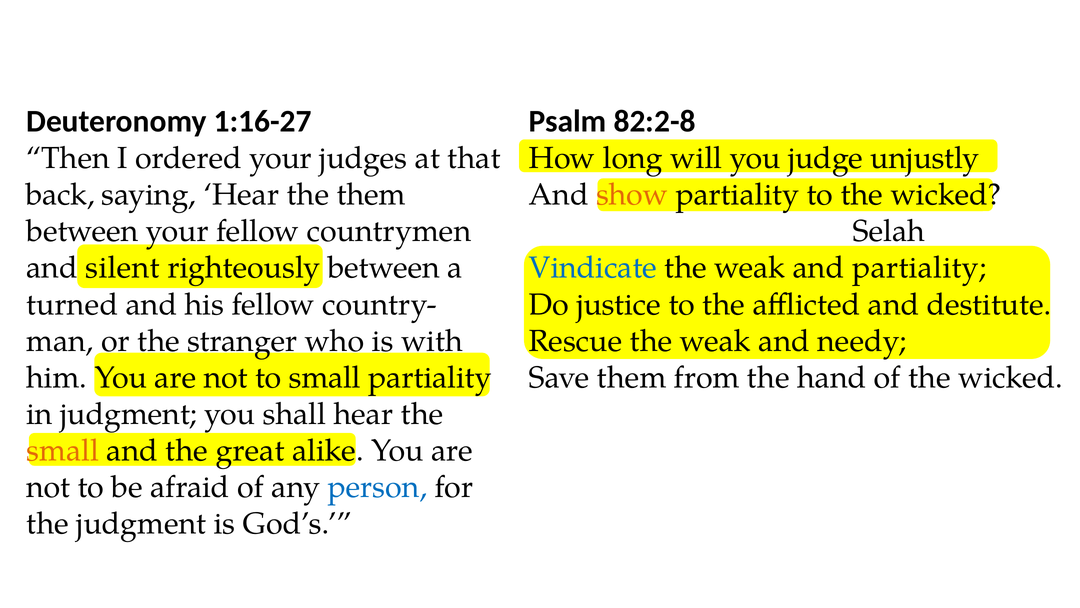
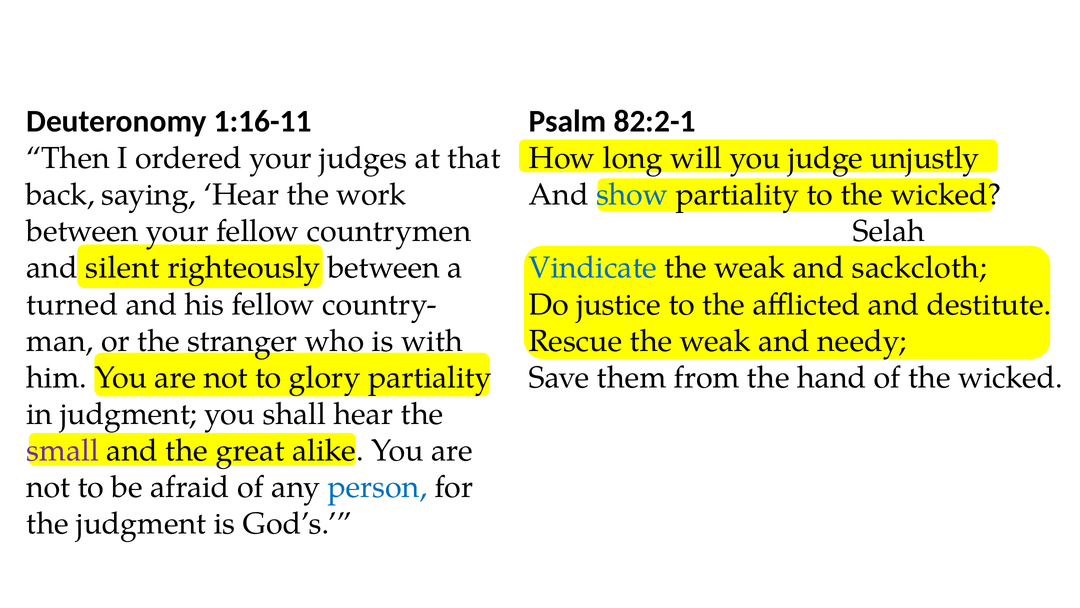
1:16-27: 1:16-27 -> 1:16-11
82:2-8: 82:2-8 -> 82:2-1
the them: them -> work
show colour: orange -> blue
and partiality: partiality -> sackcloth
to small: small -> glory
small at (63, 450) colour: orange -> purple
